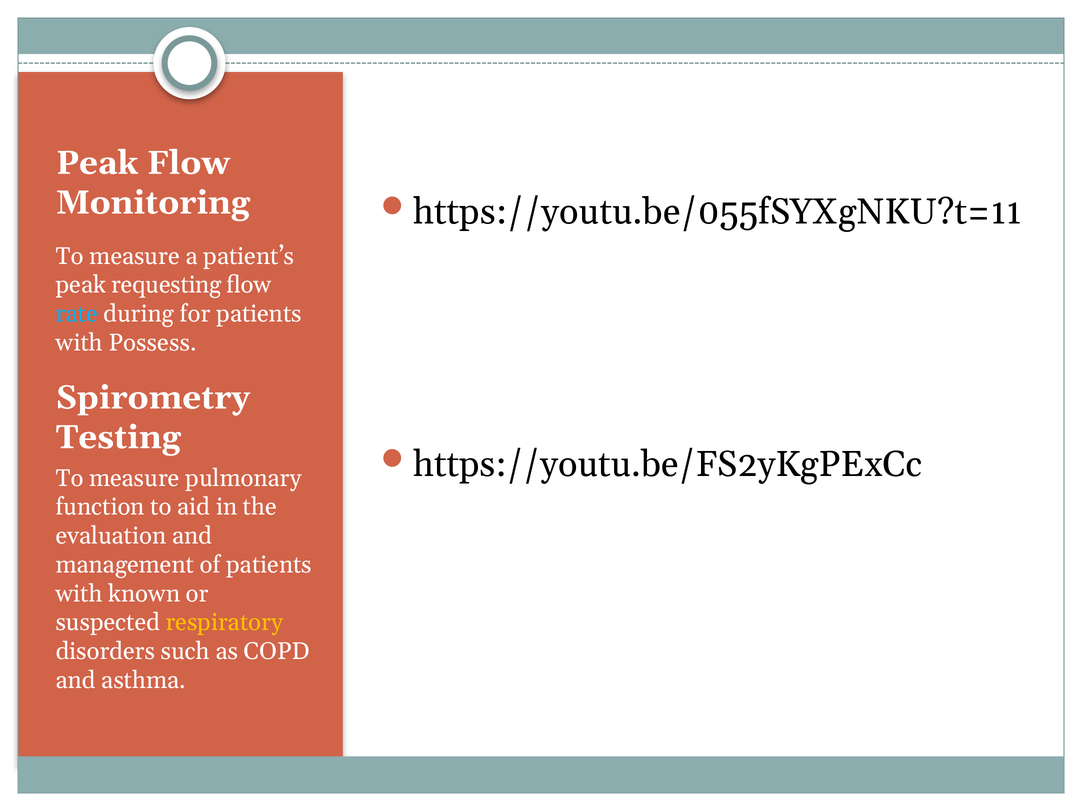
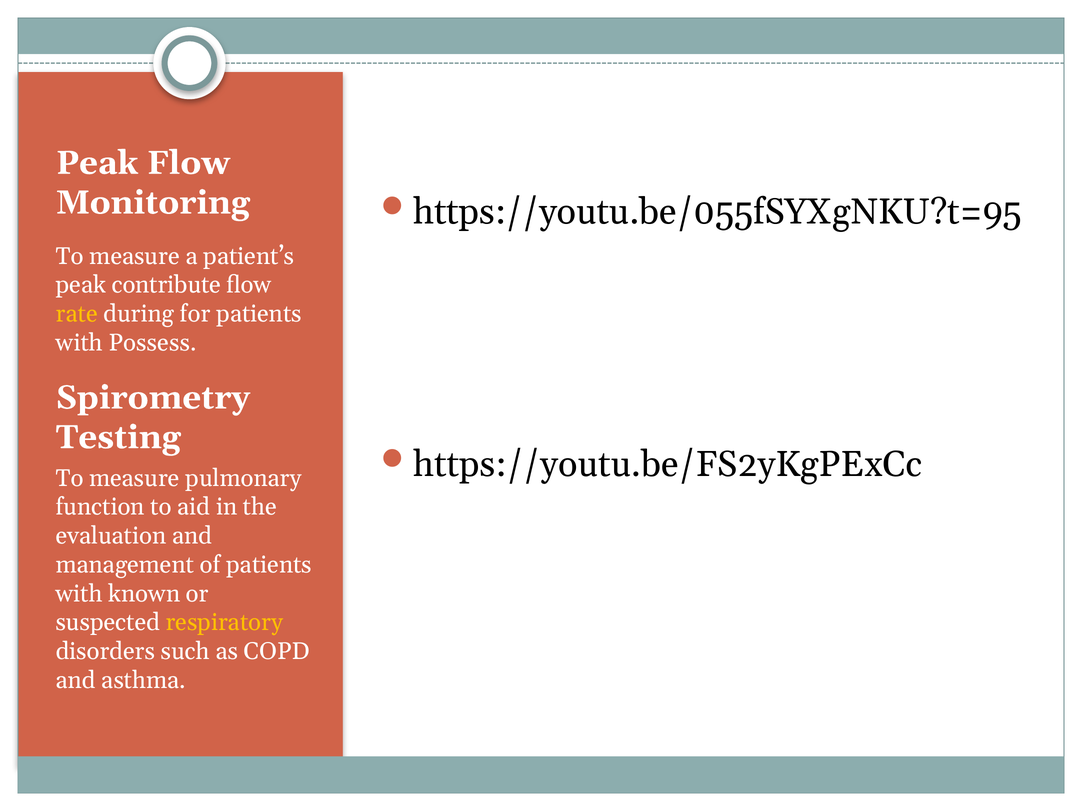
https://youtu.be/055fSYXgNKU?t=11: https://youtu.be/055fSYXgNKU?t=11 -> https://youtu.be/055fSYXgNKU?t=95
requesting: requesting -> contribute
rate colour: light blue -> yellow
